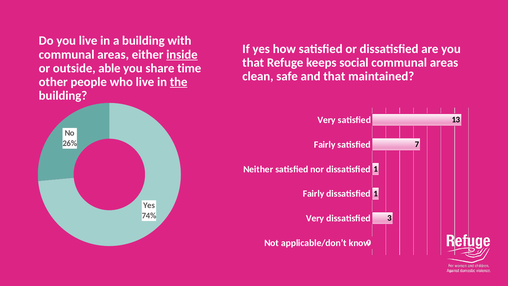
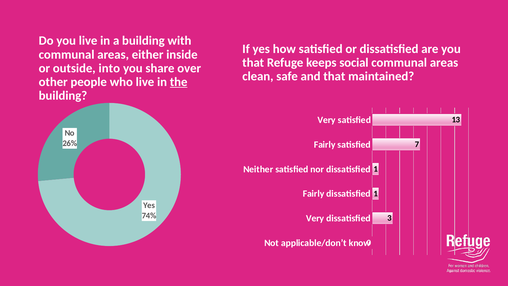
inside underline: present -> none
able: able -> into
time: time -> over
